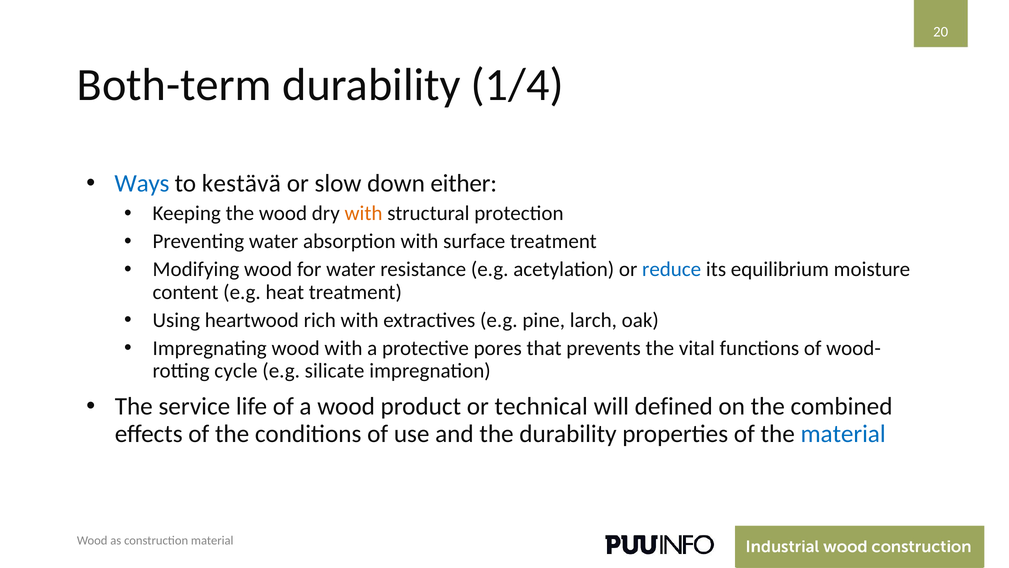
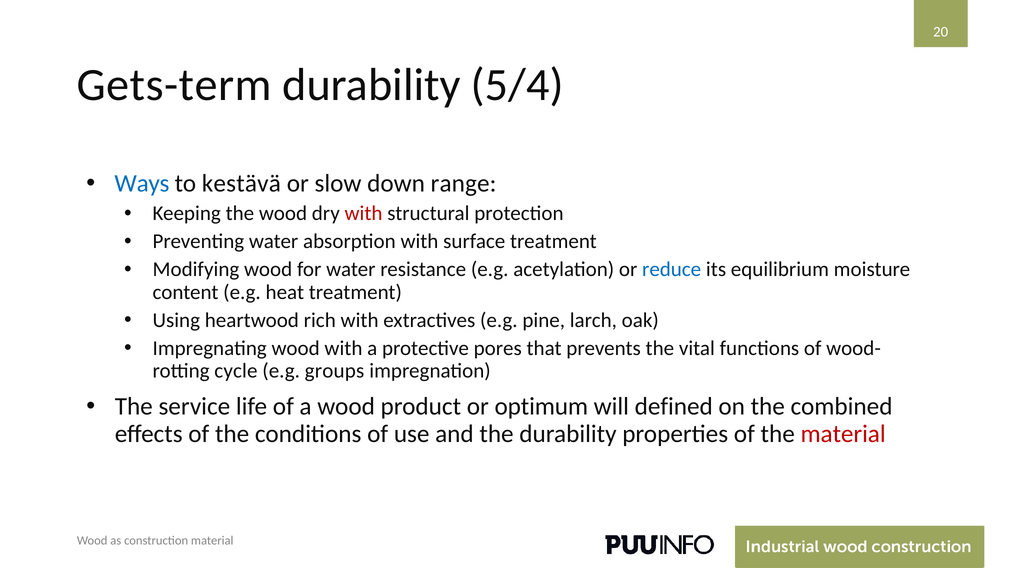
Both-term: Both-term -> Gets-term
1/4: 1/4 -> 5/4
either: either -> range
with at (364, 213) colour: orange -> red
silicate: silicate -> groups
technical: technical -> optimum
material at (843, 433) colour: blue -> red
